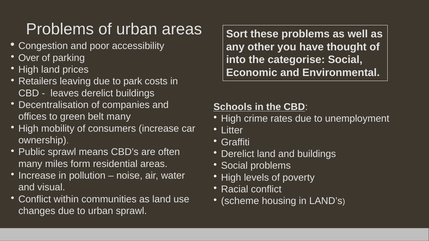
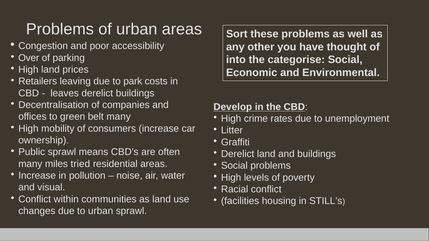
Schools: Schools -> Develop
form: form -> tried
scheme: scheme -> facilities
LAND’s: LAND’s -> STILL’s
